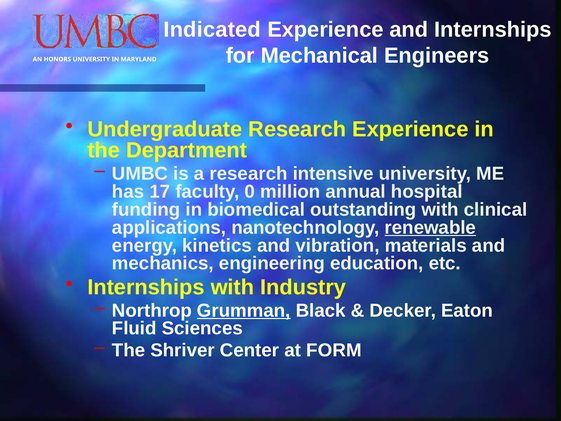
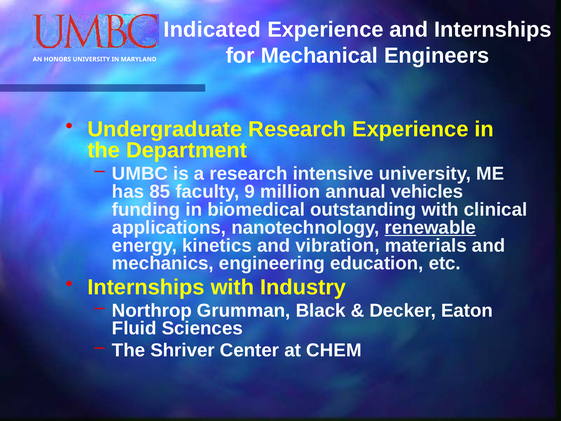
17: 17 -> 85
0: 0 -> 9
hospital: hospital -> vehicles
Grumman underline: present -> none
FORM: FORM -> CHEM
